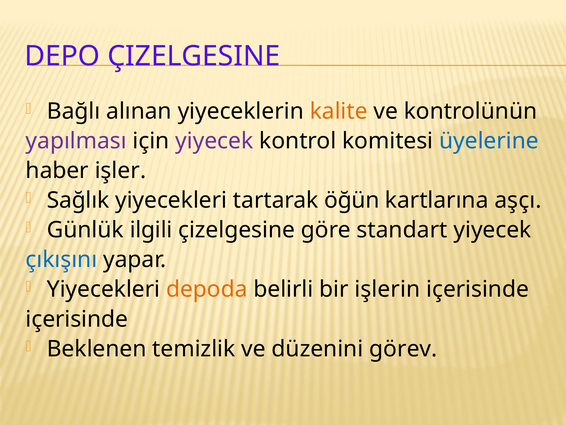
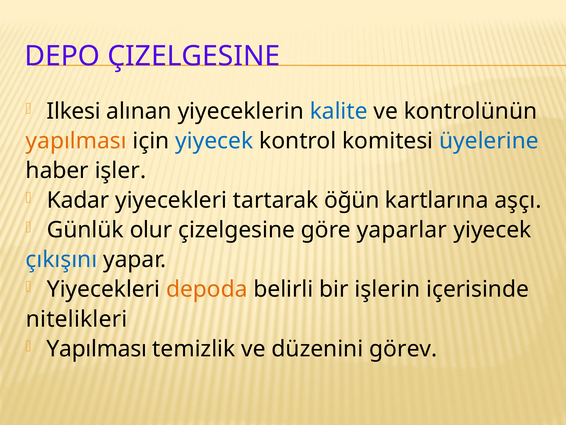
Bağlı: Bağlı -> Ilkesi
kalite colour: orange -> blue
yapılması at (76, 141) colour: purple -> orange
yiyecek at (214, 141) colour: purple -> blue
Sağlık: Sağlık -> Kadar
ilgili: ilgili -> olur
standart: standart -> yaparlar
içerisinde at (77, 319): içerisinde -> nitelikleri
Beklenen at (97, 348): Beklenen -> Yapılması
